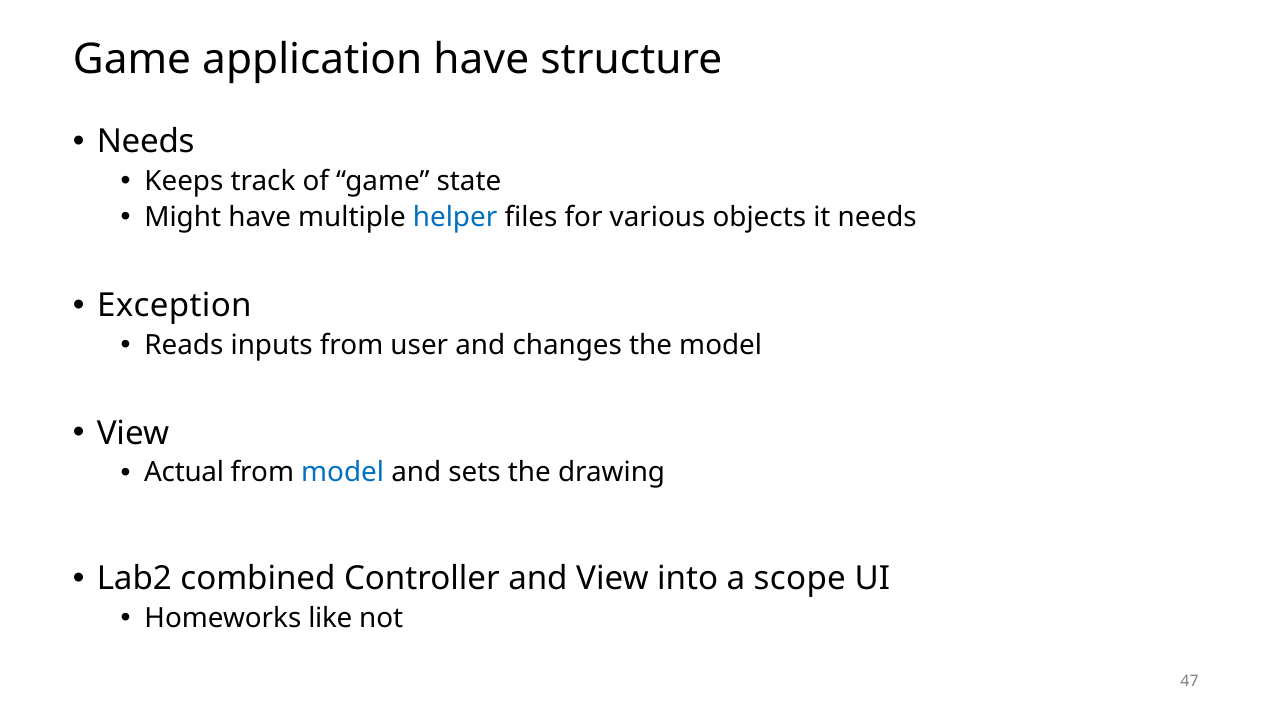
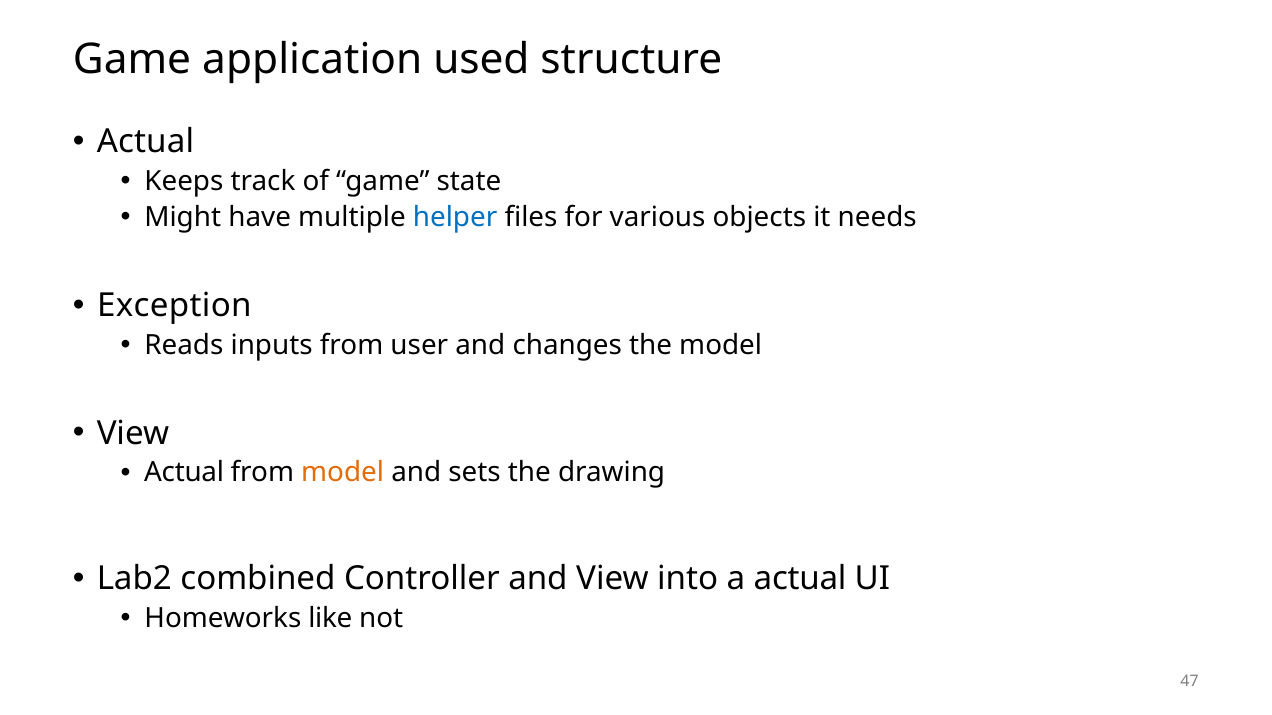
application have: have -> used
Needs at (146, 142): Needs -> Actual
model at (343, 473) colour: blue -> orange
a scope: scope -> actual
